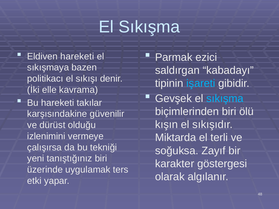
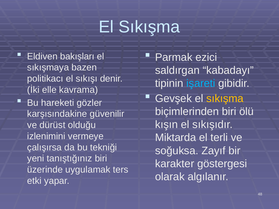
Eldiven hareketi: hareketi -> bakışları
sıkışma at (225, 99) colour: light blue -> yellow
takılar: takılar -> gözler
